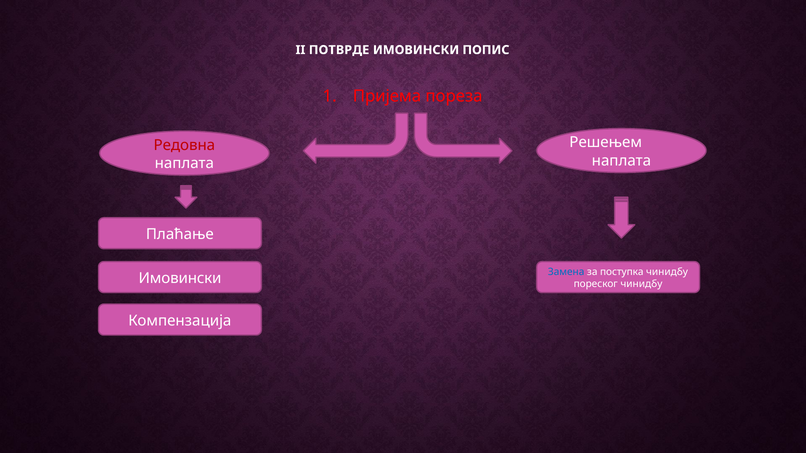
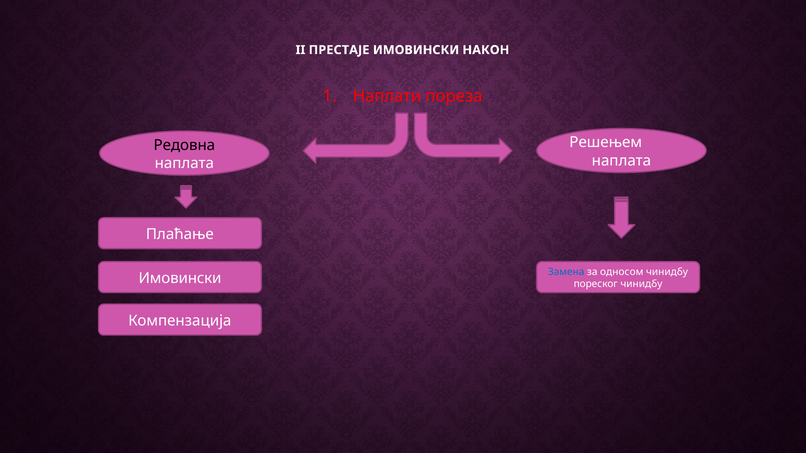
ПОТВРДЕ: ПОТВРДЕ -> ПРЕСТАЈЕ
ПОПИС: ПОПИС -> НАКОН
Пријема: Пријема -> Наплати
Редовна colour: red -> black
поступка: поступка -> односом
